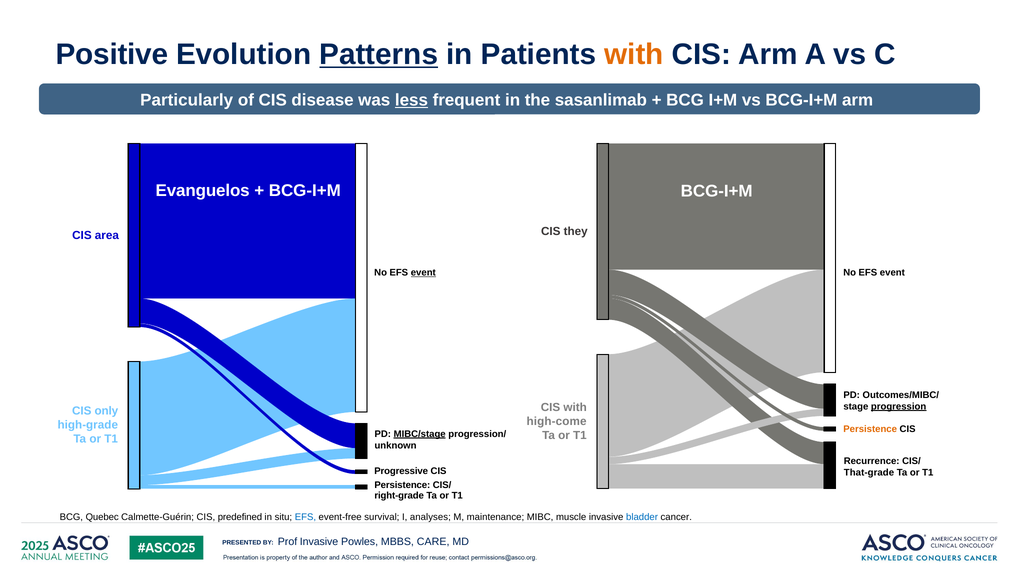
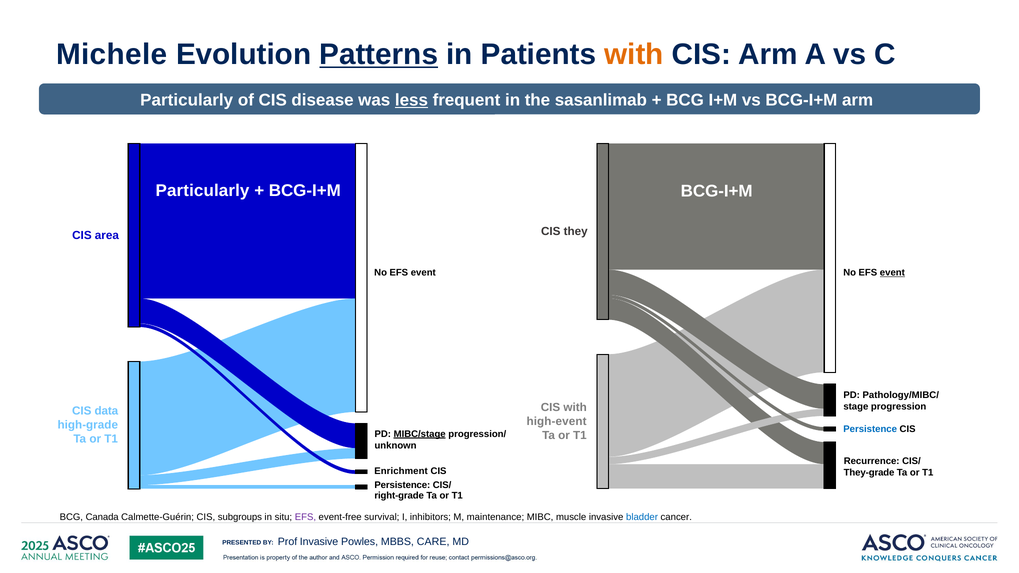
Positive: Positive -> Michele
Evanguelos at (203, 191): Evanguelos -> Particularly
event at (423, 273) underline: present -> none
event at (892, 273) underline: none -> present
Outcomes/MIBC/: Outcomes/MIBC/ -> Pathology/MIBC/
progression underline: present -> none
only: only -> data
high-come: high-come -> high-event
Persistence at (870, 429) colour: orange -> blue
Progressive: Progressive -> Enrichment
That-grade: That-grade -> They-grade
Quebec: Quebec -> Canada
predefined: predefined -> subgroups
EFS at (305, 517) colour: blue -> purple
analyses: analyses -> inhibitors
